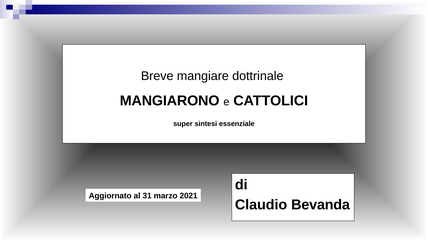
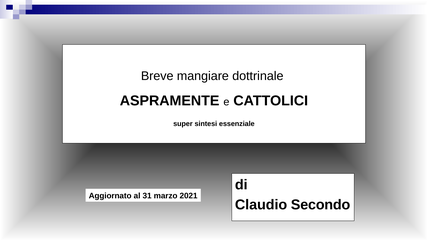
MANGIARONO: MANGIARONO -> ASPRAMENTE
Bevanda: Bevanda -> Secondo
